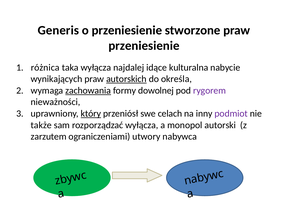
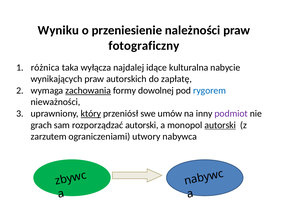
Generis: Generis -> Wyniku
stworzone: stworzone -> należności
przeniesienie at (144, 46): przeniesienie -> fotograficzny
autorskich underline: present -> none
określa: określa -> zapłatę
rygorem colour: purple -> blue
celach: celach -> umów
także: także -> grach
rozporządzać wyłącza: wyłącza -> autorski
autorski at (220, 125) underline: none -> present
